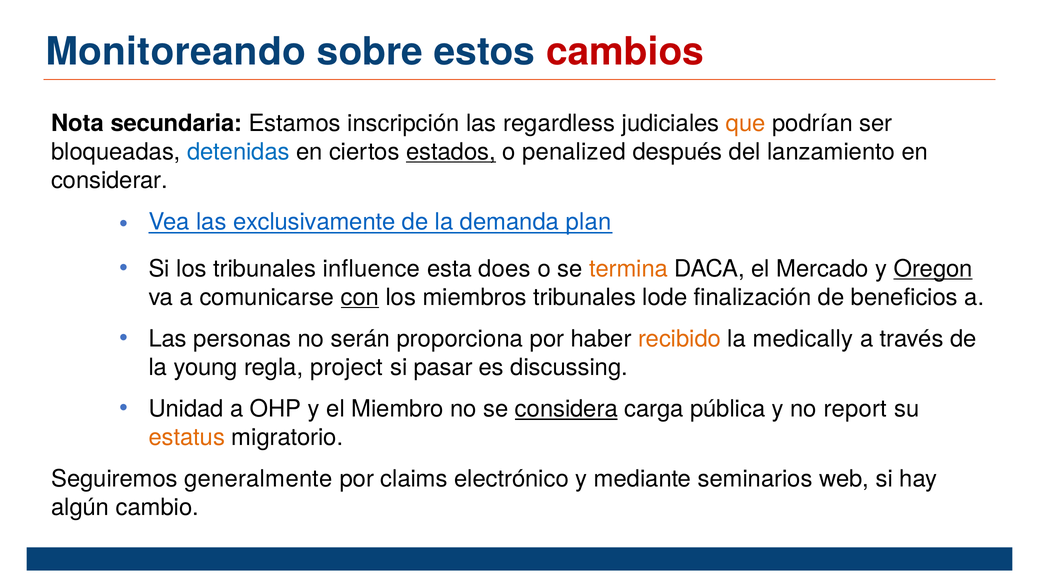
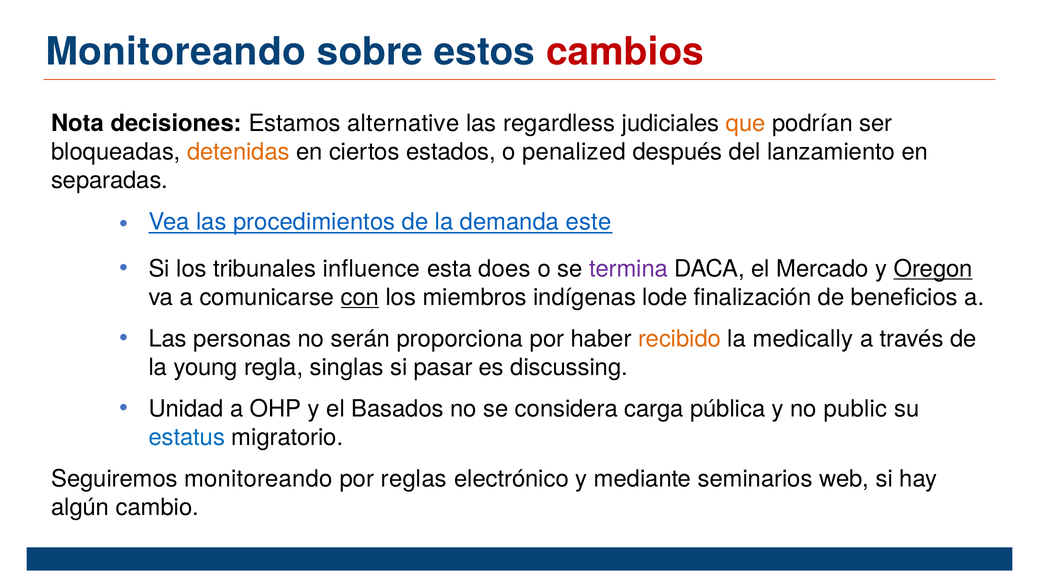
secundaria: secundaria -> decisiones
inscripción: inscripción -> alternative
detenidas colour: blue -> orange
estados underline: present -> none
considerar: considerar -> separadas
exclusivamente: exclusivamente -> procedimientos
plan: plan -> este
termina colour: orange -> purple
miembros tribunales: tribunales -> indígenas
project: project -> singlas
Miembro: Miembro -> Basados
considera underline: present -> none
report: report -> public
estatus colour: orange -> blue
Seguiremos generalmente: generalmente -> monitoreando
claims: claims -> reglas
